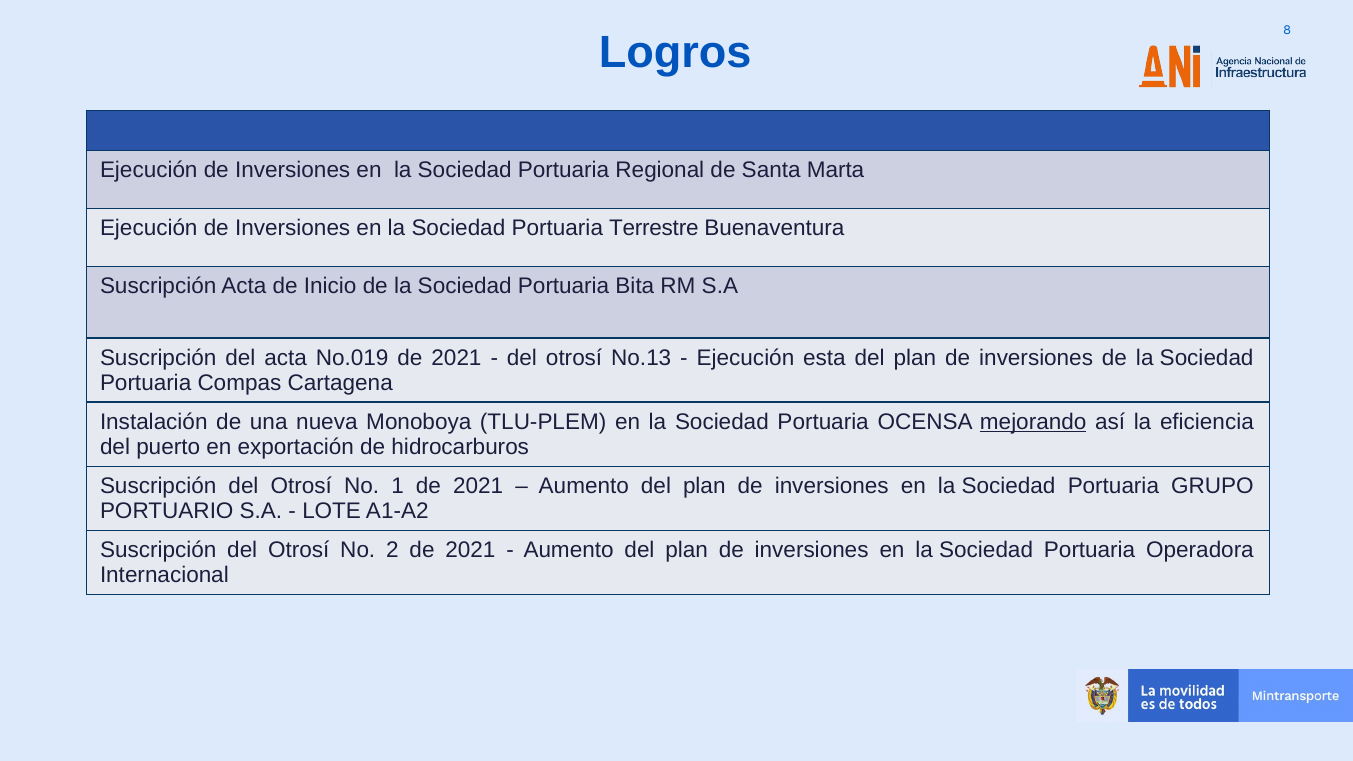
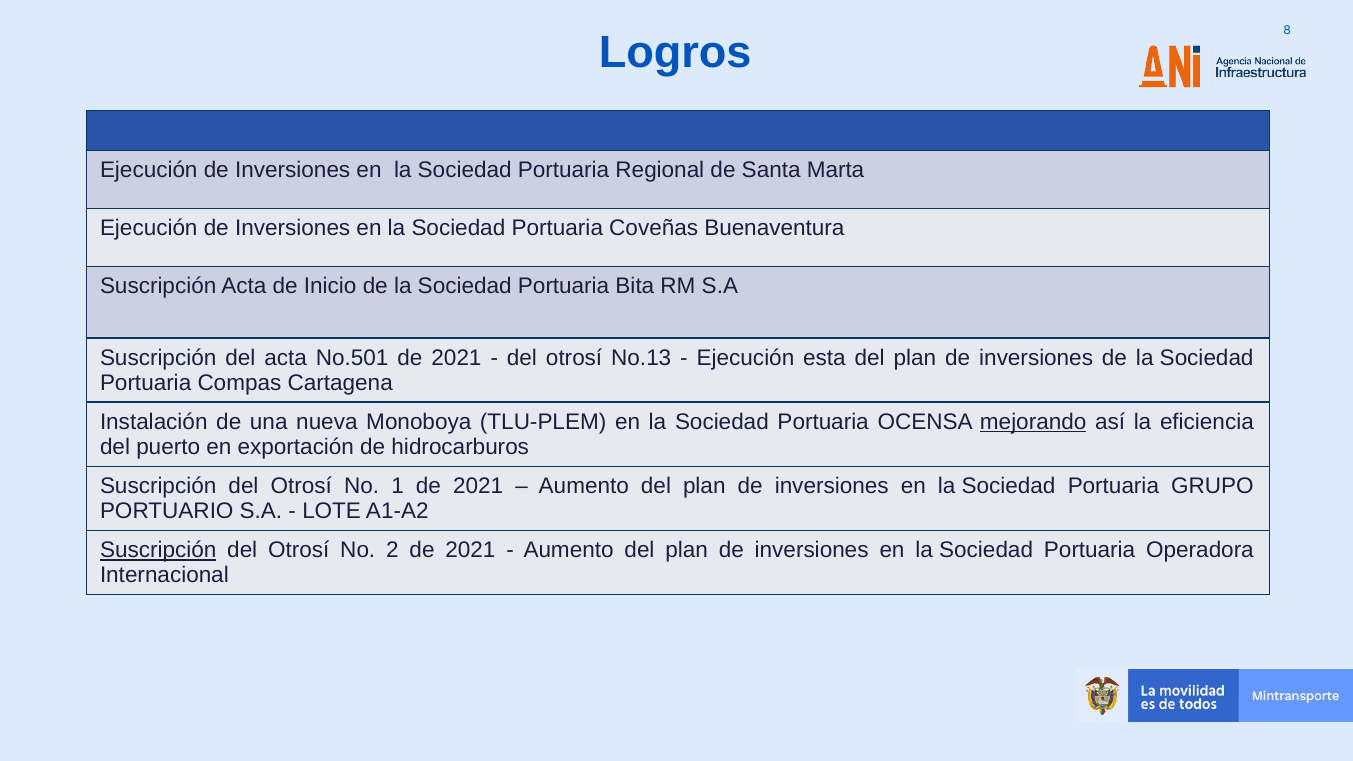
Terrestre: Terrestre -> Coveñas
No.019: No.019 -> No.501
Suscripción at (158, 550) underline: none -> present
